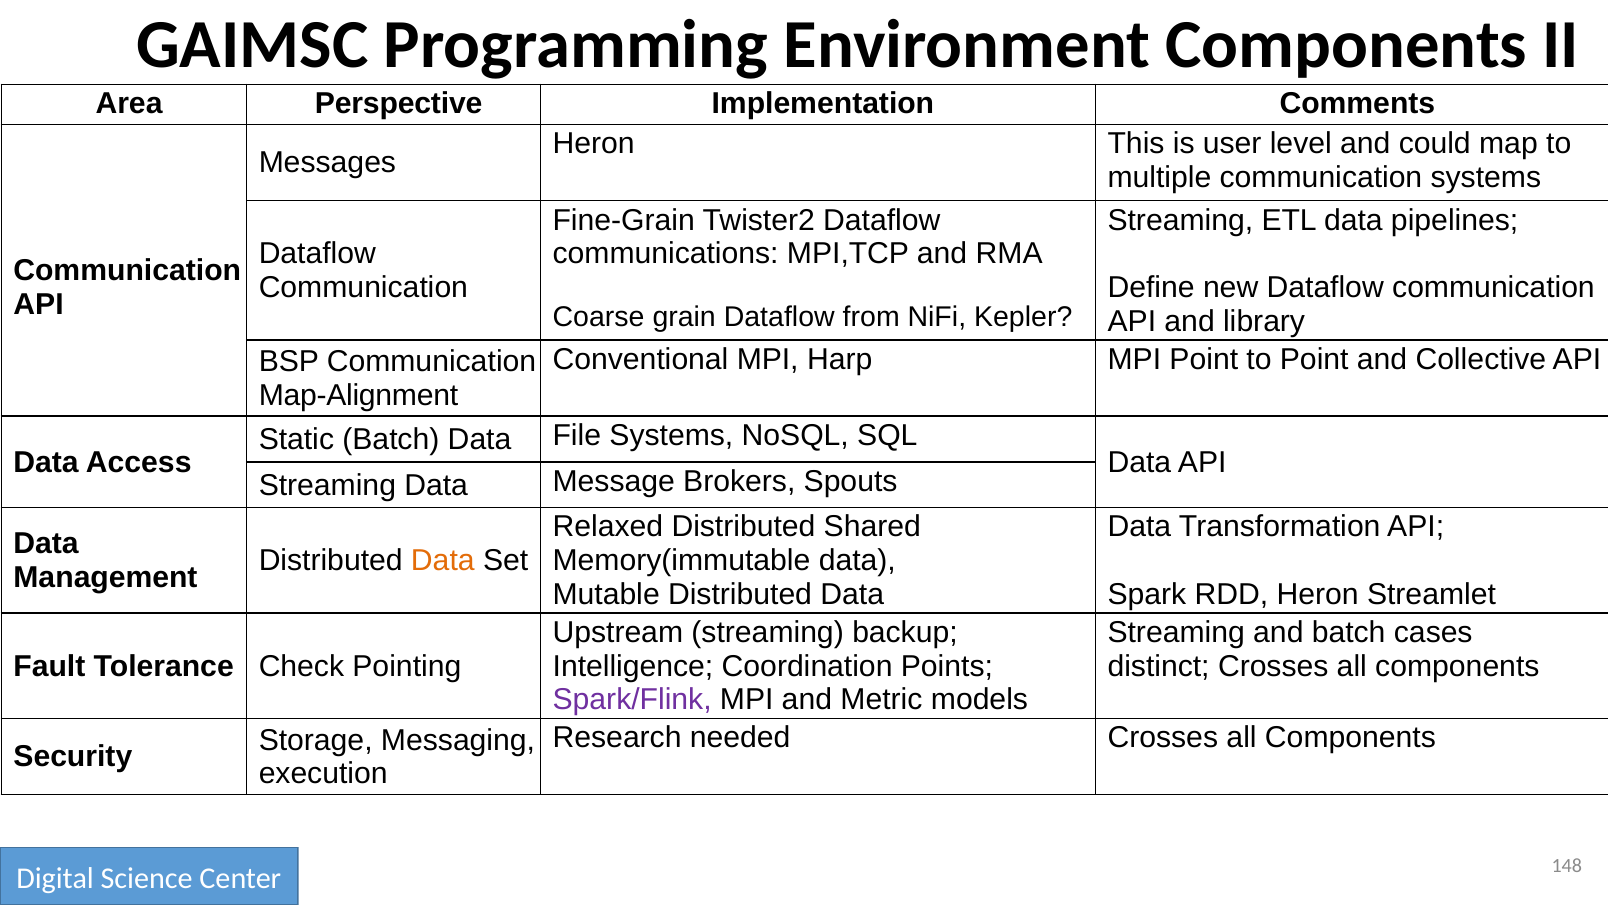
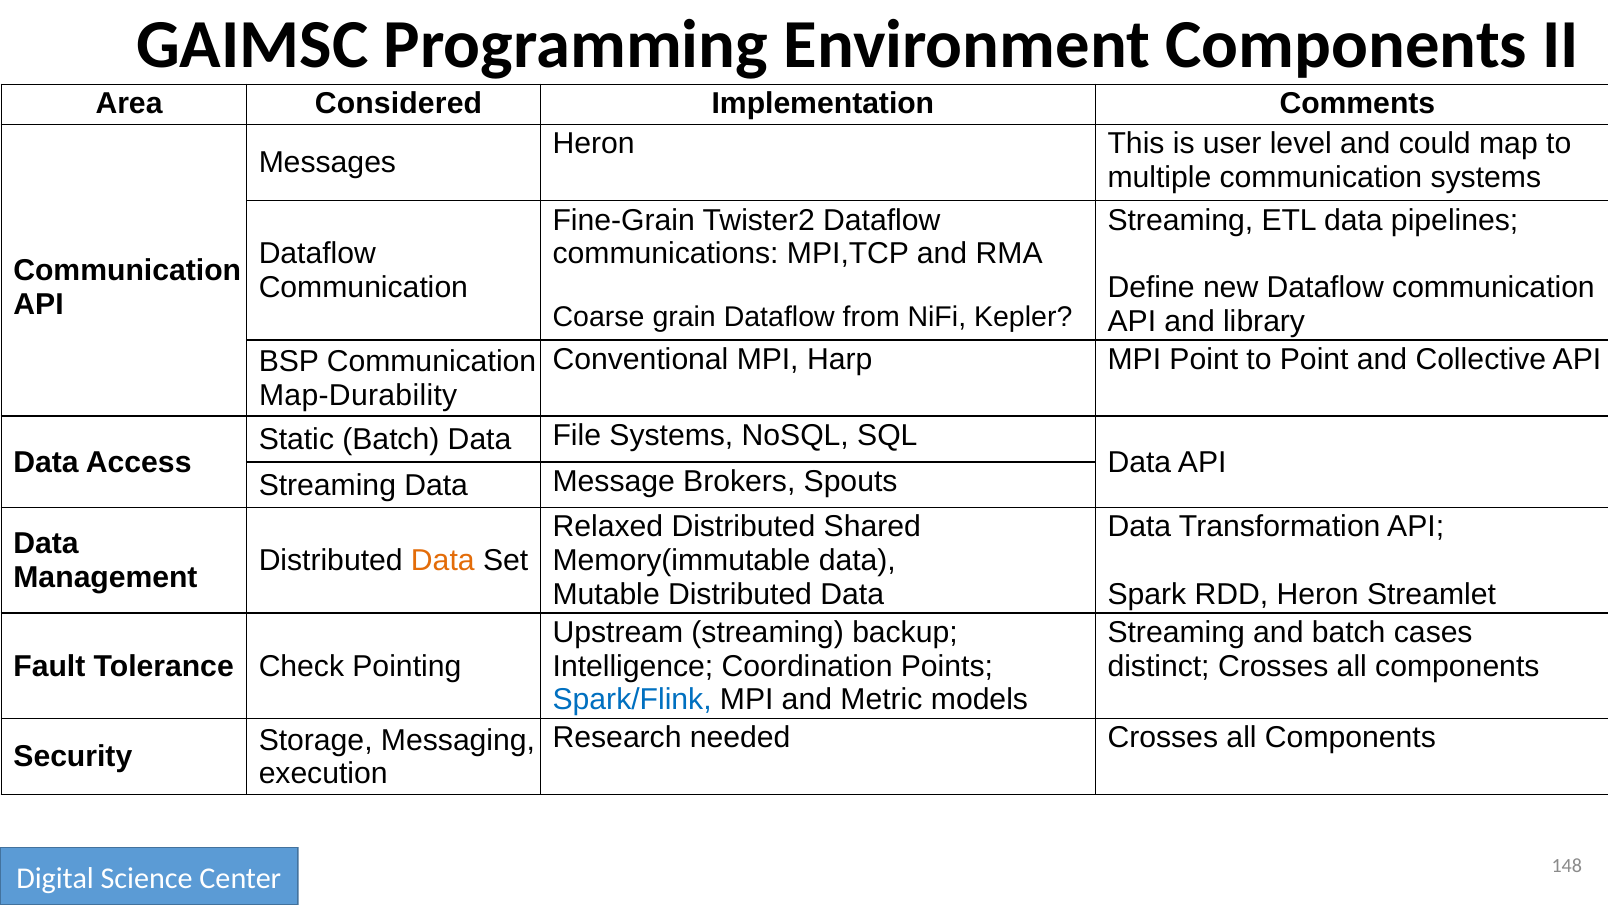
Perspective: Perspective -> Considered
Map-Alignment: Map-Alignment -> Map-Durability
Spark/Flink colour: purple -> blue
